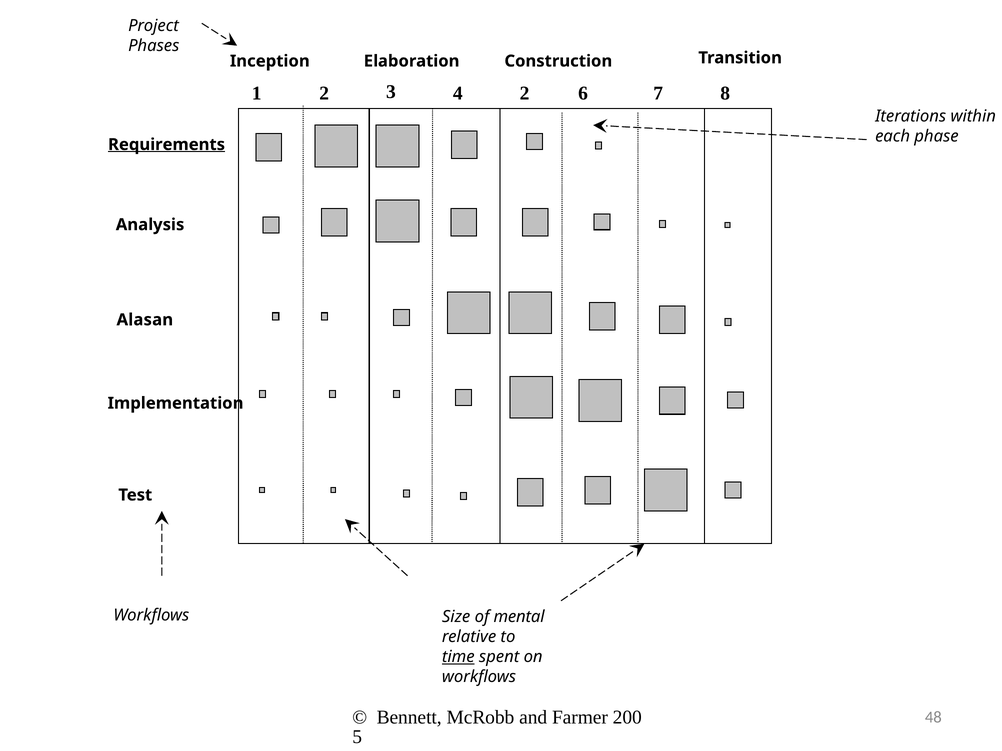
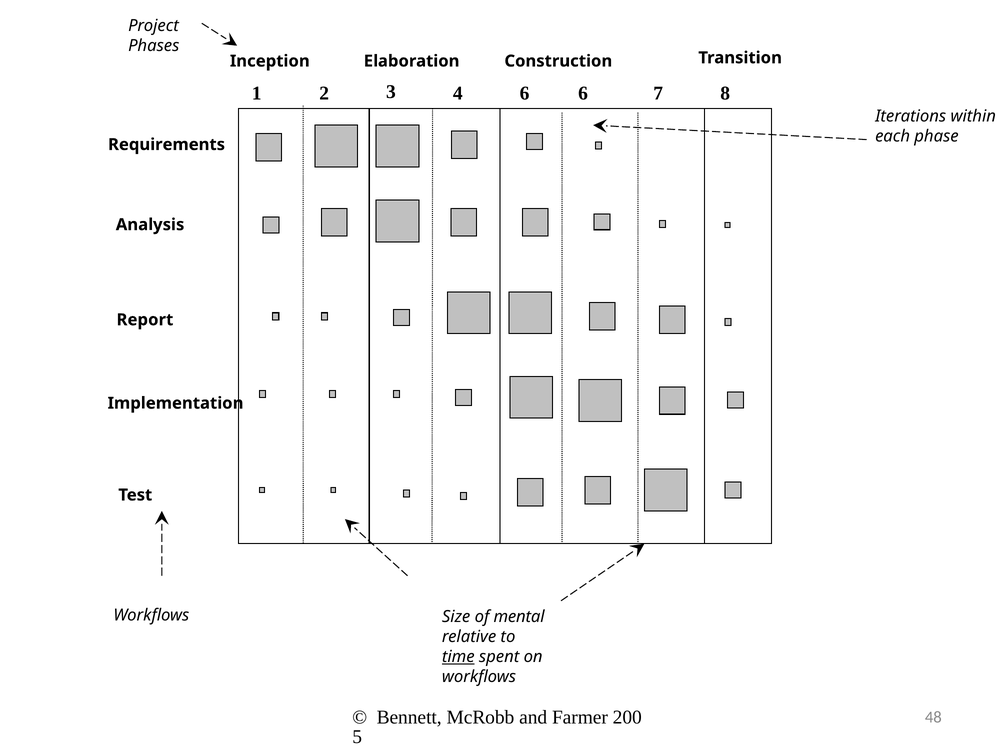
4 2: 2 -> 6
Requirements underline: present -> none
Alasan: Alasan -> Report
